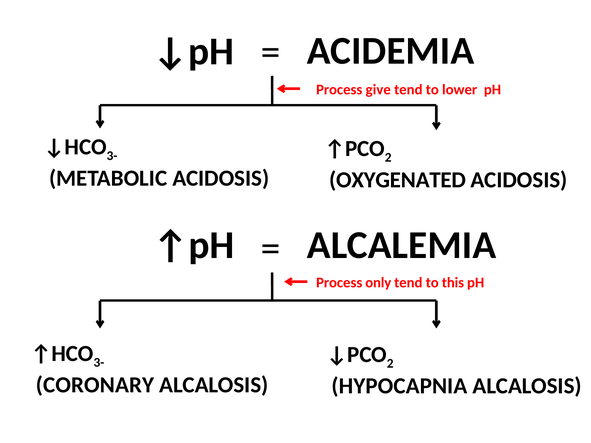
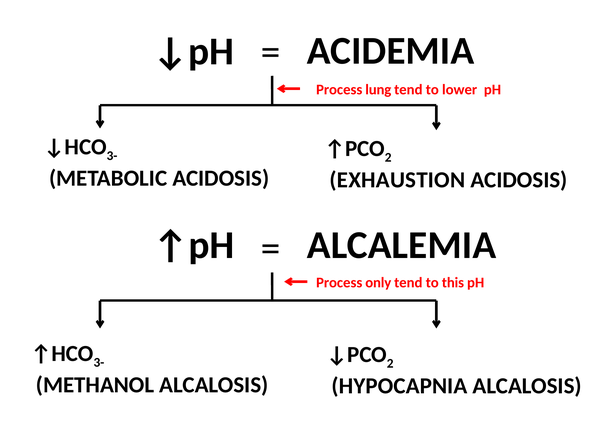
give: give -> lung
OXYGENATED: OXYGENATED -> EXHAUSTION
CORONARY: CORONARY -> METHANOL
